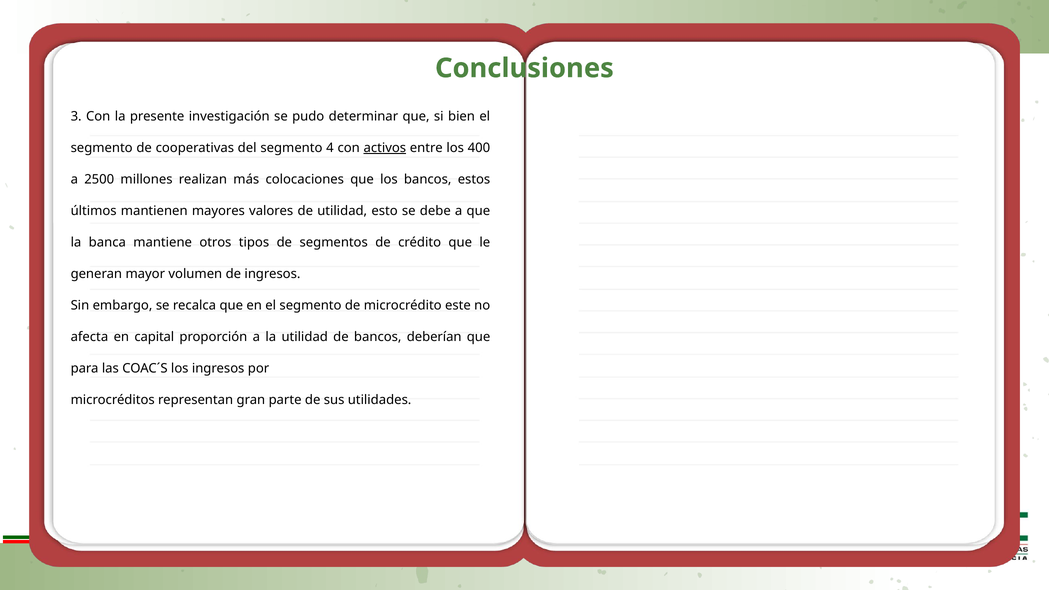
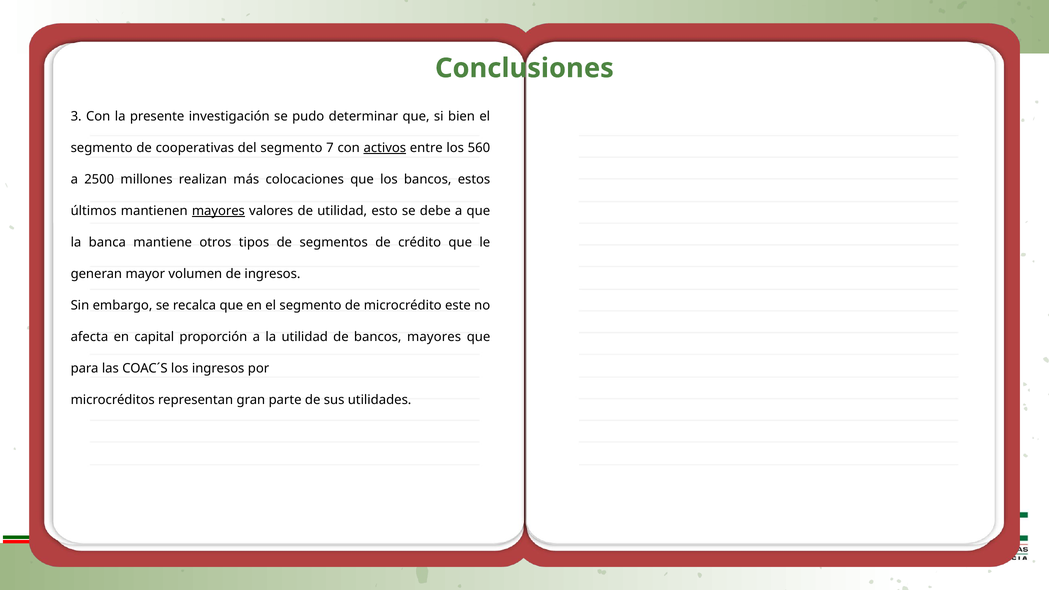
4: 4 -> 7
400: 400 -> 560
mayores at (218, 211) underline: none -> present
bancos deberían: deberían -> mayores
